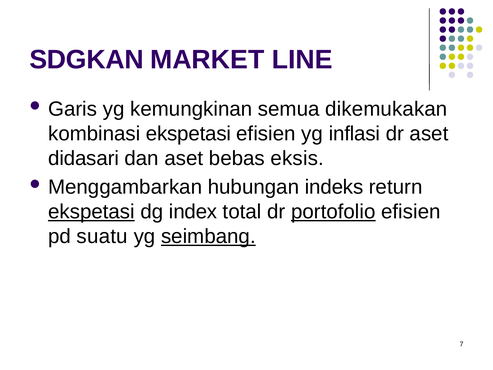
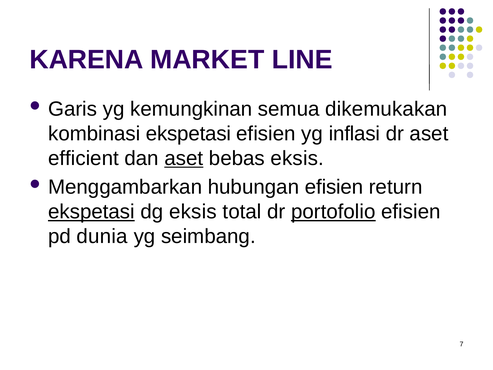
SDGKAN: SDGKAN -> KARENA
didasari: didasari -> efficient
aset at (184, 158) underline: none -> present
hubungan indeks: indeks -> efisien
dg index: index -> eksis
suatu: suatu -> dunia
seimbang underline: present -> none
